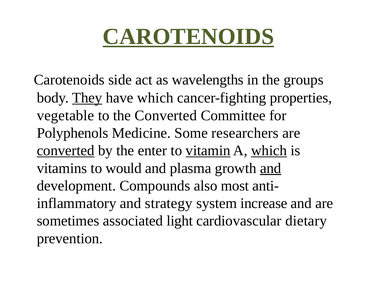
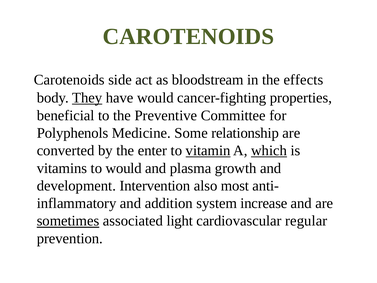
CAROTENOIDS at (188, 36) underline: present -> none
wavelengths: wavelengths -> bloodstream
groups: groups -> effects
have which: which -> would
vegetable: vegetable -> beneficial
the Converted: Converted -> Preventive
researchers: researchers -> relationship
converted at (66, 150) underline: present -> none
and at (271, 168) underline: present -> none
Compounds: Compounds -> Intervention
strategy: strategy -> addition
sometimes underline: none -> present
dietary: dietary -> regular
